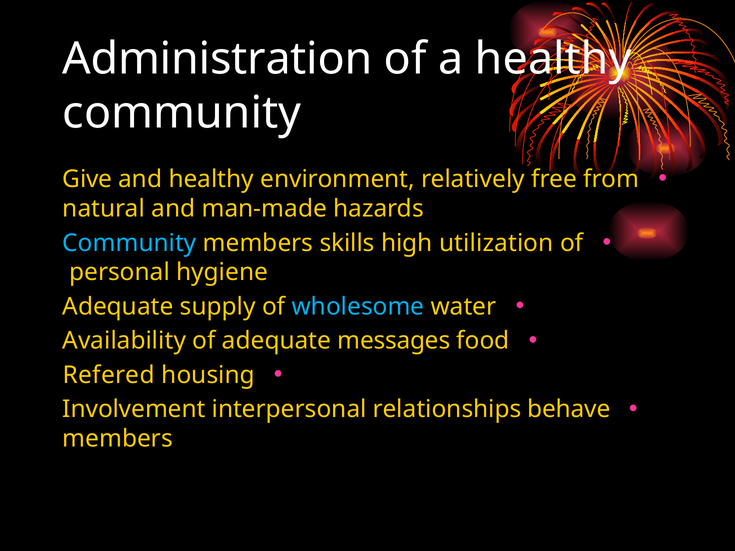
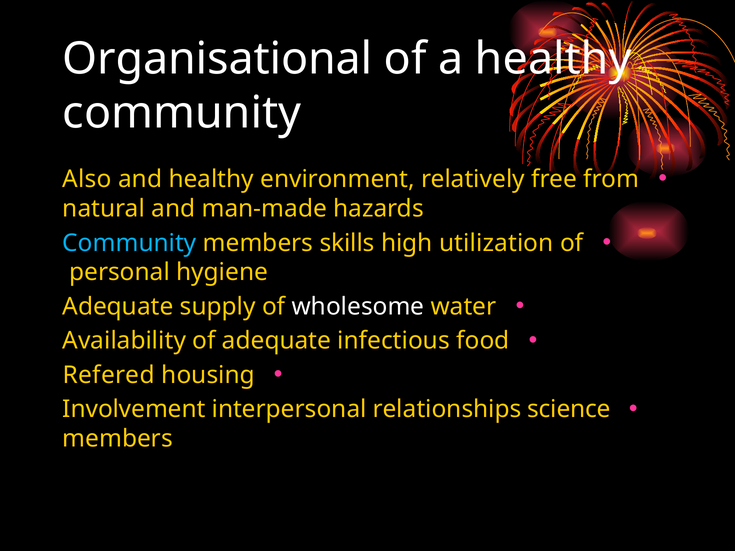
Administration: Administration -> Organisational
Give: Give -> Also
wholesome colour: light blue -> white
messages: messages -> infectious
behave: behave -> science
